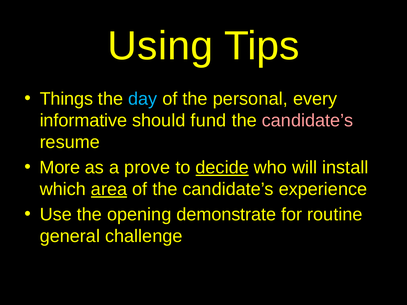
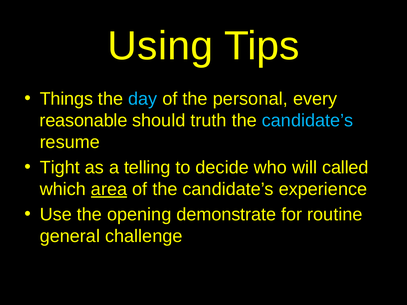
informative: informative -> reasonable
fund: fund -> truth
candidate’s at (308, 121) colour: pink -> light blue
More: More -> Tight
prove: prove -> telling
decide underline: present -> none
install: install -> called
